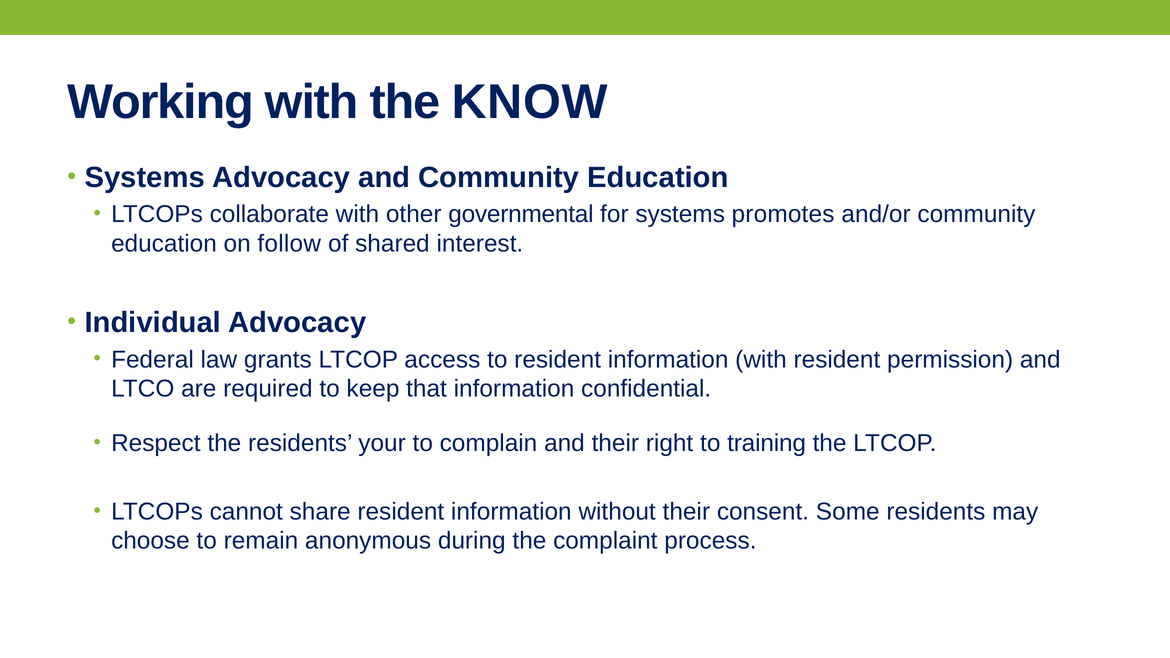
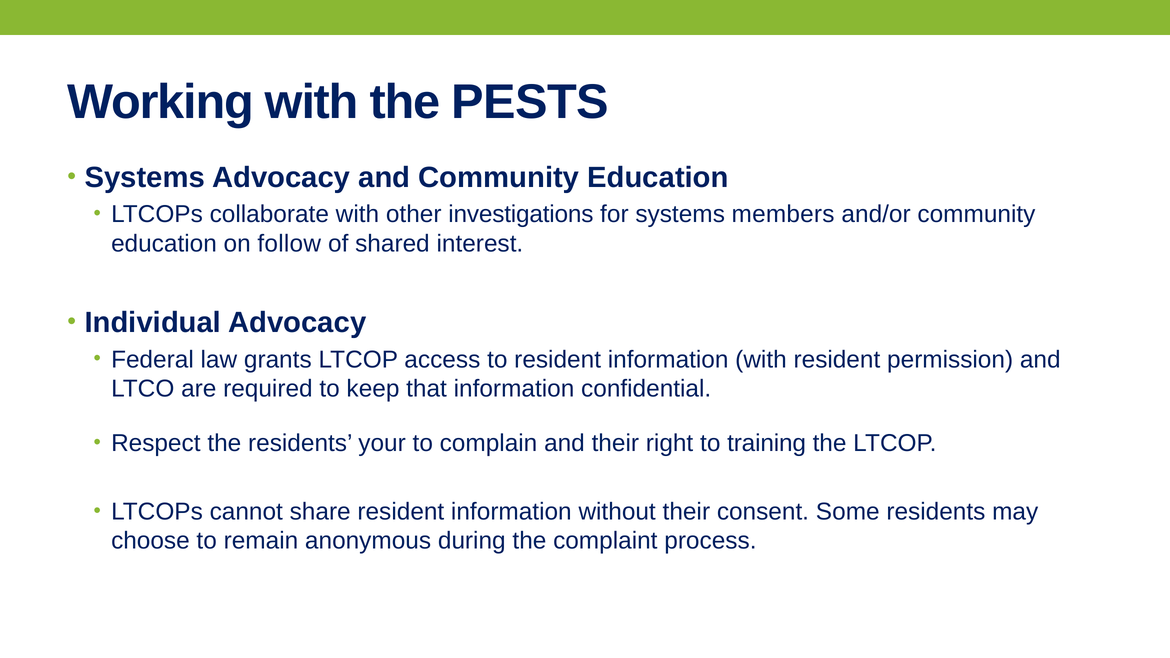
KNOW: KNOW -> PESTS
governmental: governmental -> investigations
promotes: promotes -> members
